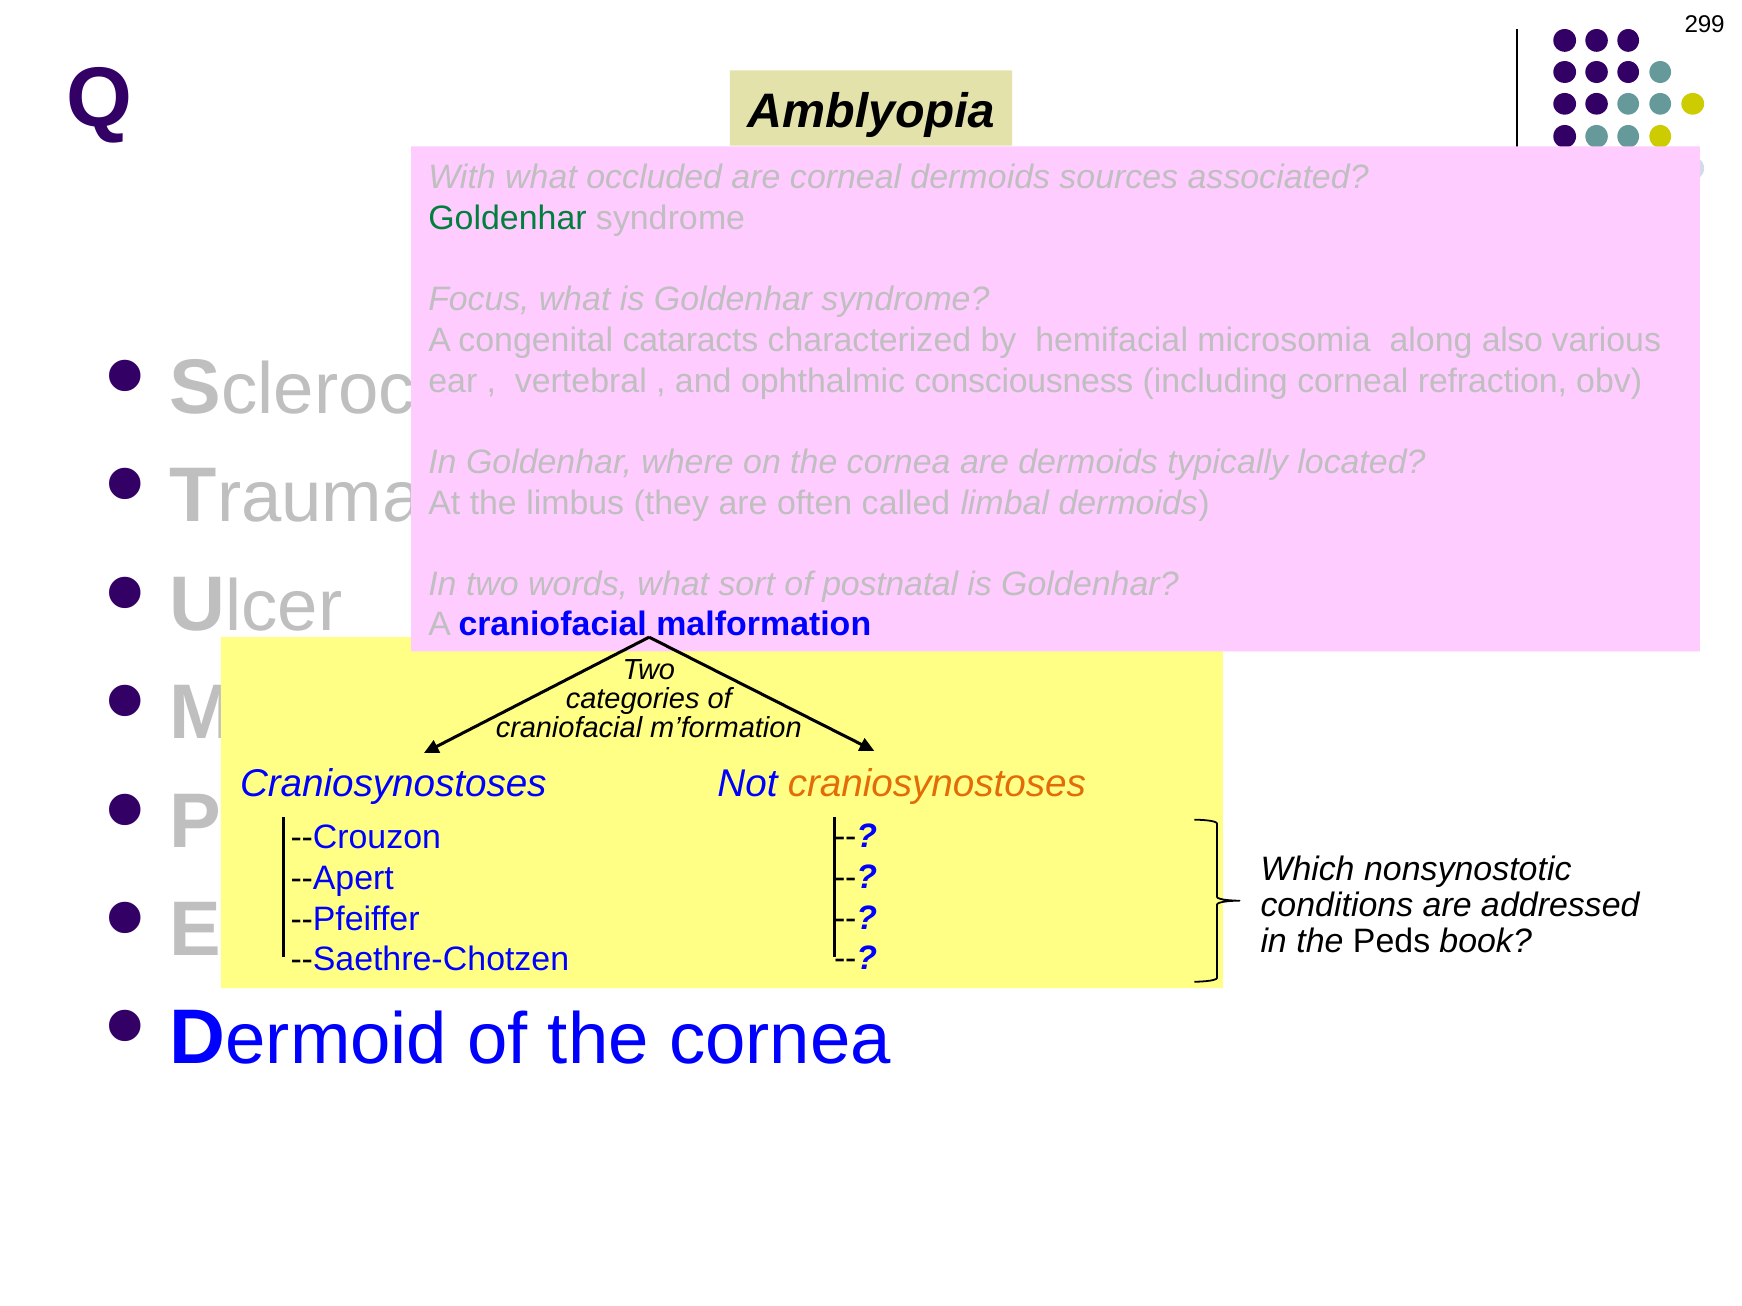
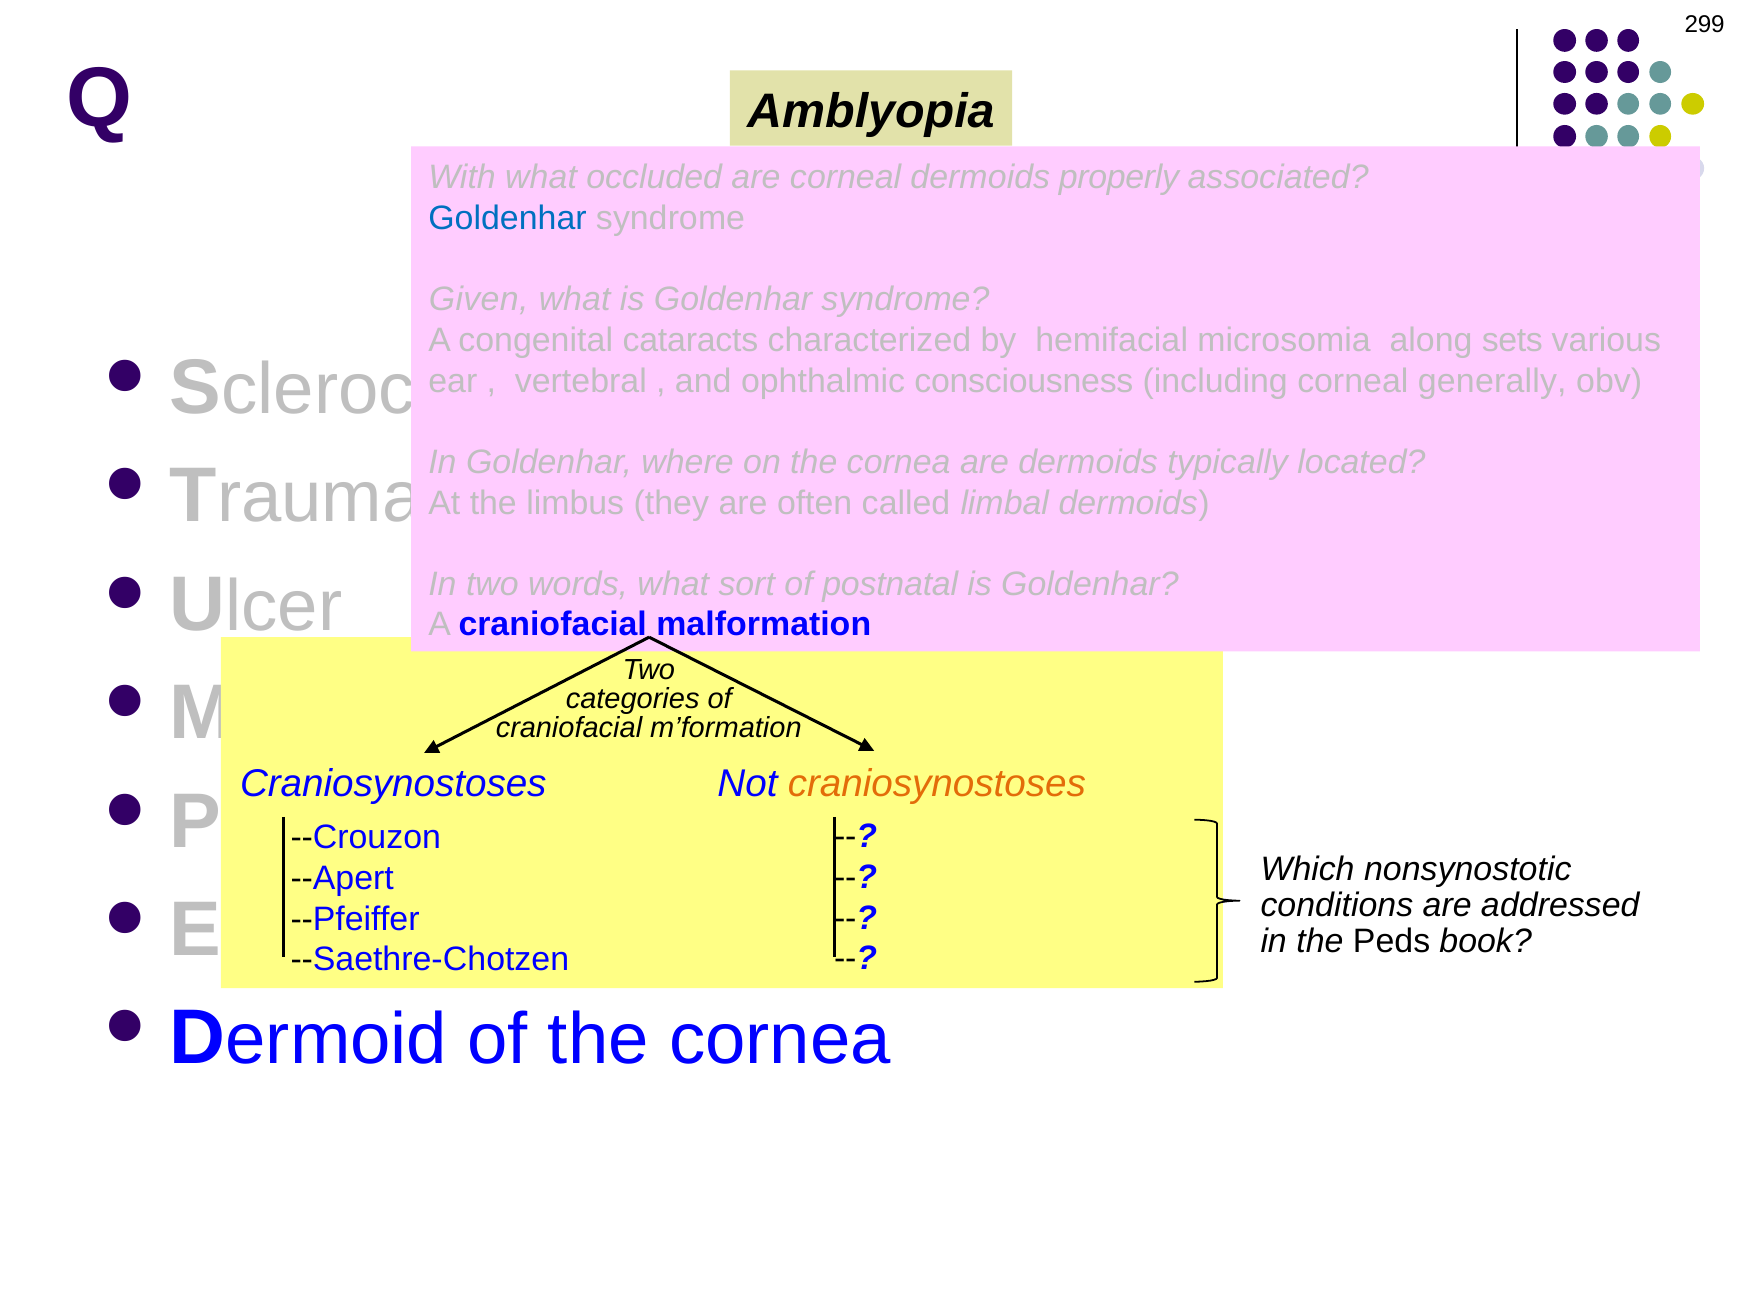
sources: sources -> properly
Goldenhar at (508, 218) colour: green -> blue
Focus: Focus -> Given
also: also -> sets
refraction: refraction -> generally
